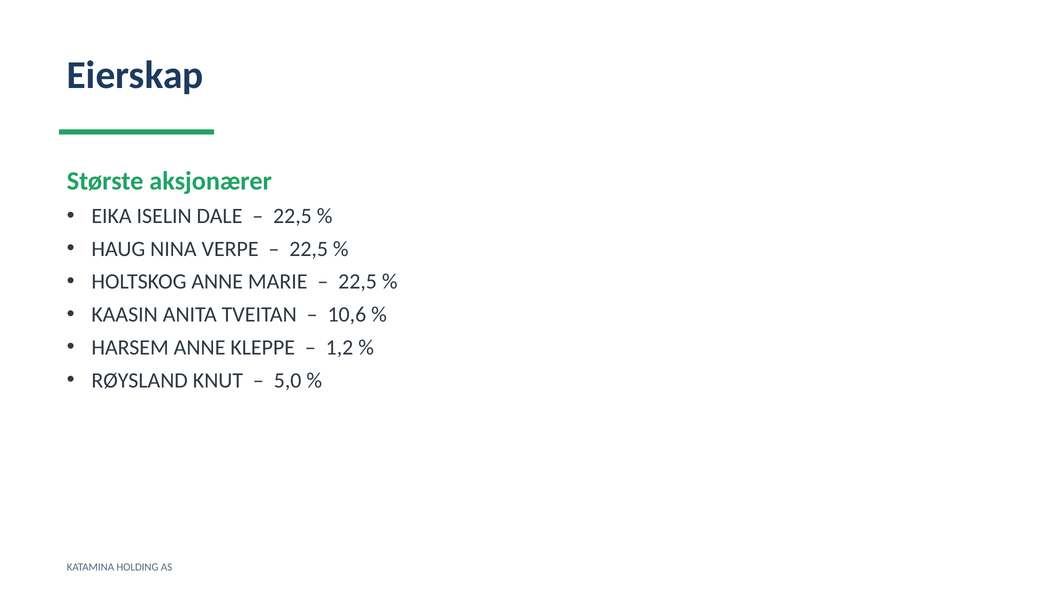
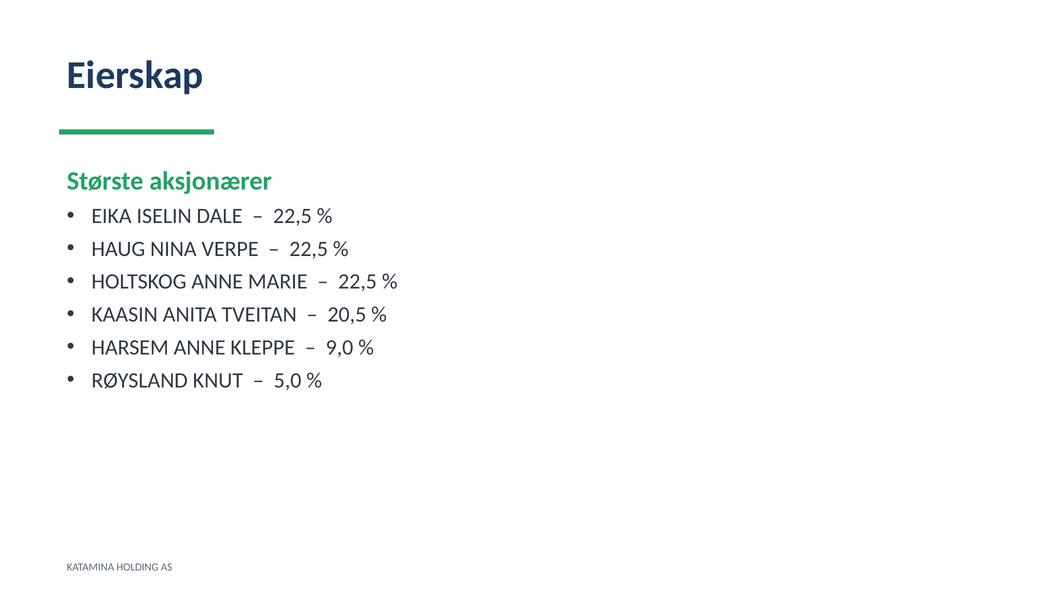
10,6: 10,6 -> 20,5
1,2: 1,2 -> 9,0
